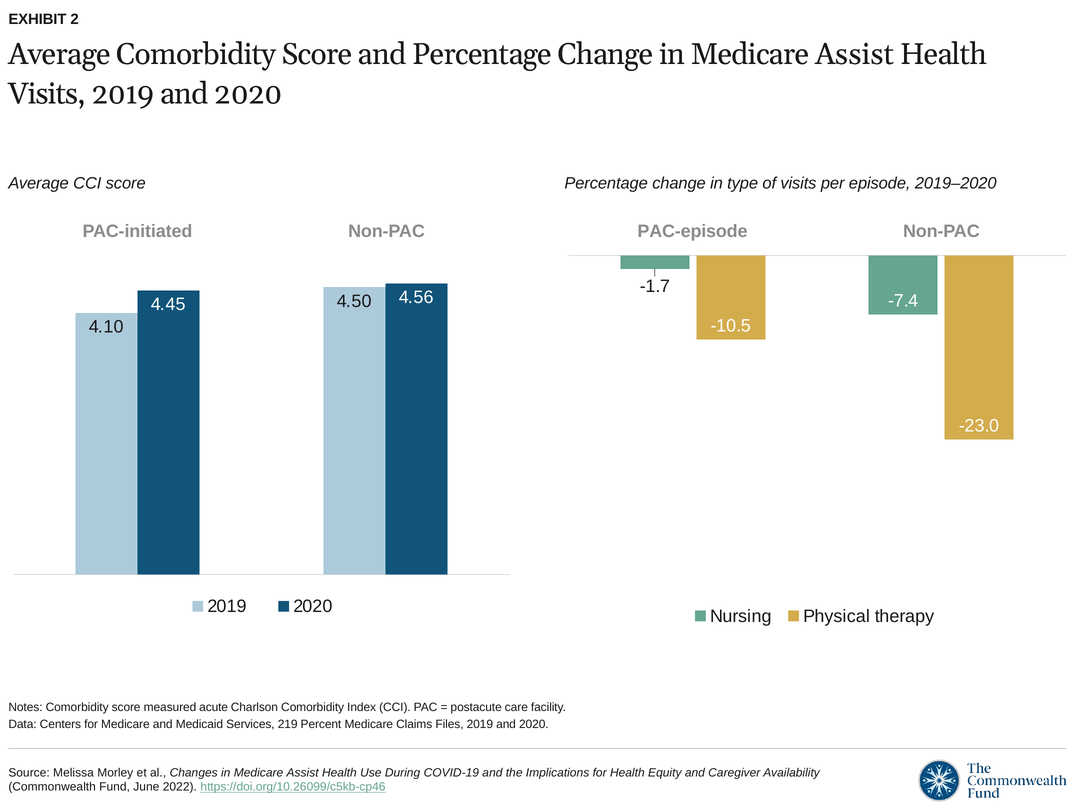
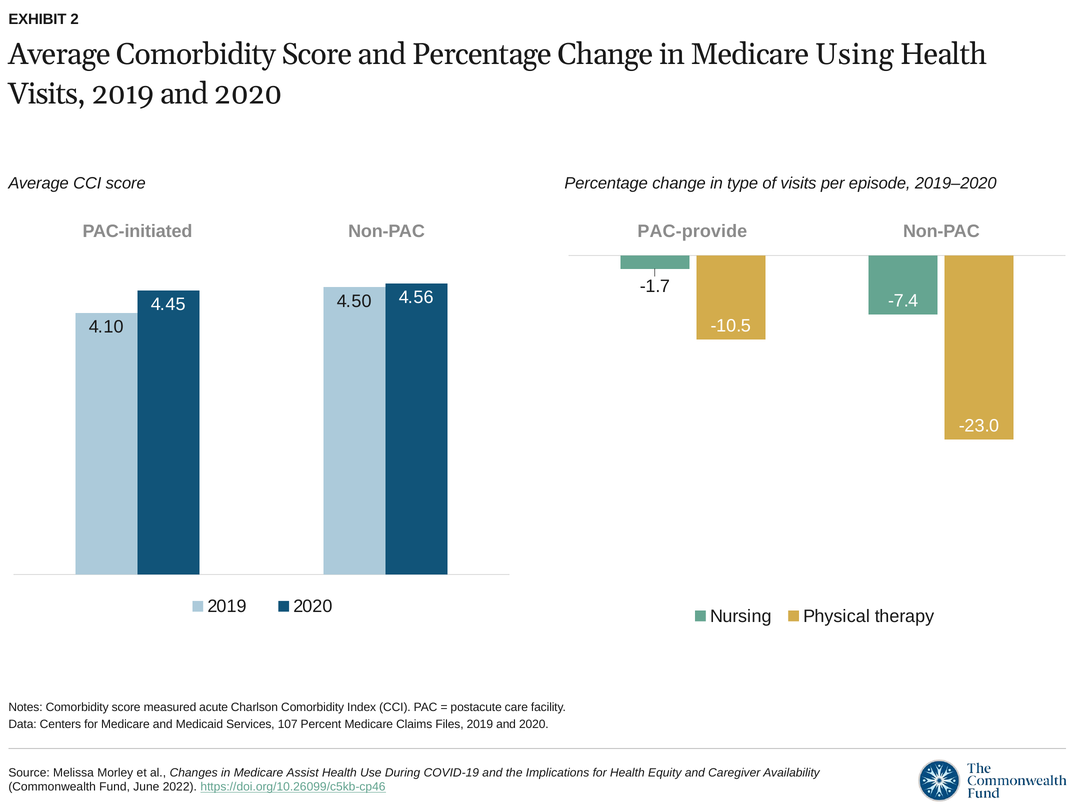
Change in Medicare Assist: Assist -> Using
PAC-episode: PAC-episode -> PAC-provide
219: 219 -> 107
